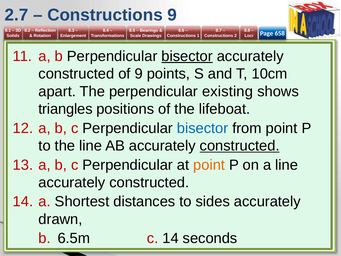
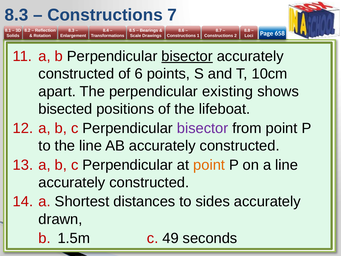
2.7 at (17, 15): 2.7 -> 8.3
Constructions 9: 9 -> 7
of 9: 9 -> 6
triangles: triangles -> bisected
bisector at (203, 128) colour: blue -> purple
constructed at (240, 146) underline: present -> none
6.5m: 6.5m -> 1.5m
c 14: 14 -> 49
